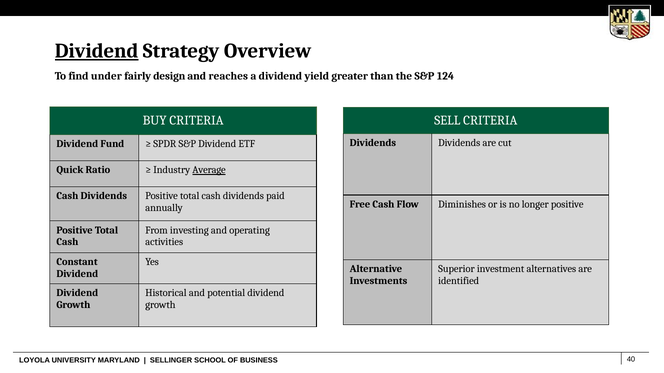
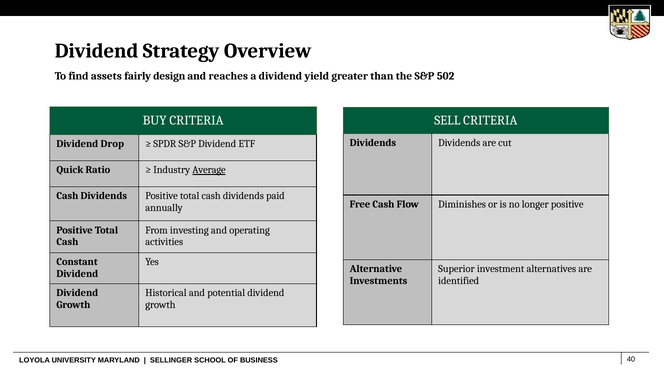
Dividend at (97, 51) underline: present -> none
under: under -> assets
124: 124 -> 502
Fund: Fund -> Drop
